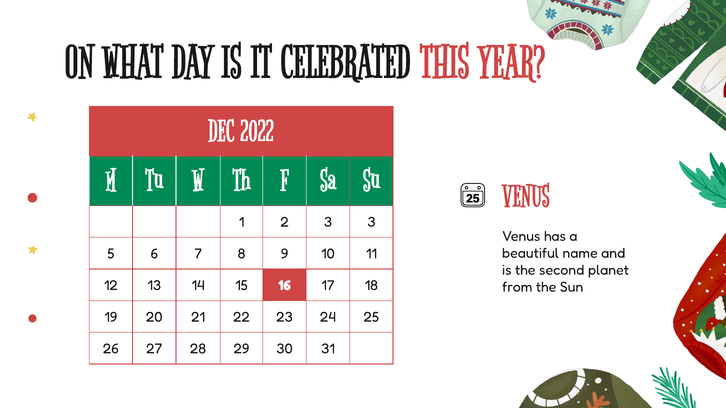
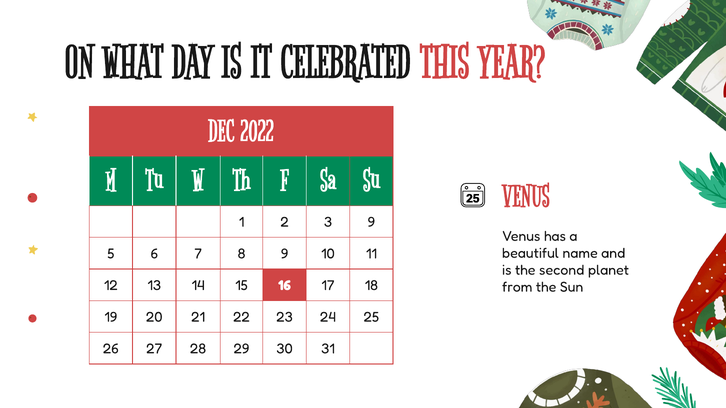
3 3: 3 -> 9
